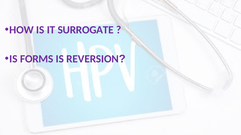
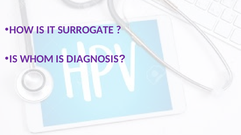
FORMS: FORMS -> WHOM
REVERSION: REVERSION -> DIAGNOSIS
